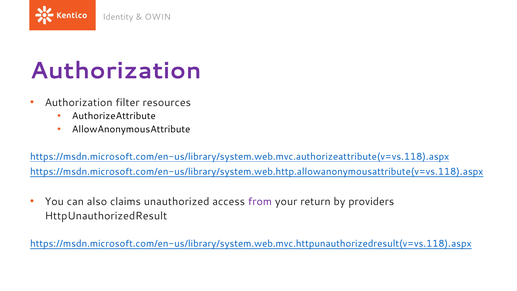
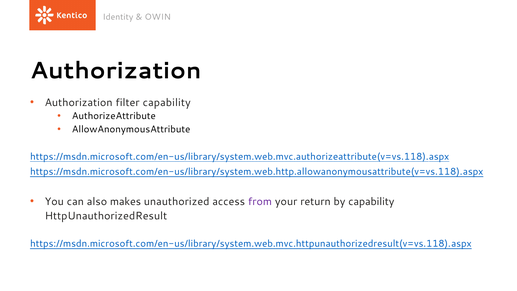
Authorization at (116, 71) colour: purple -> black
filter resources: resources -> capability
claims: claims -> makes
by providers: providers -> capability
